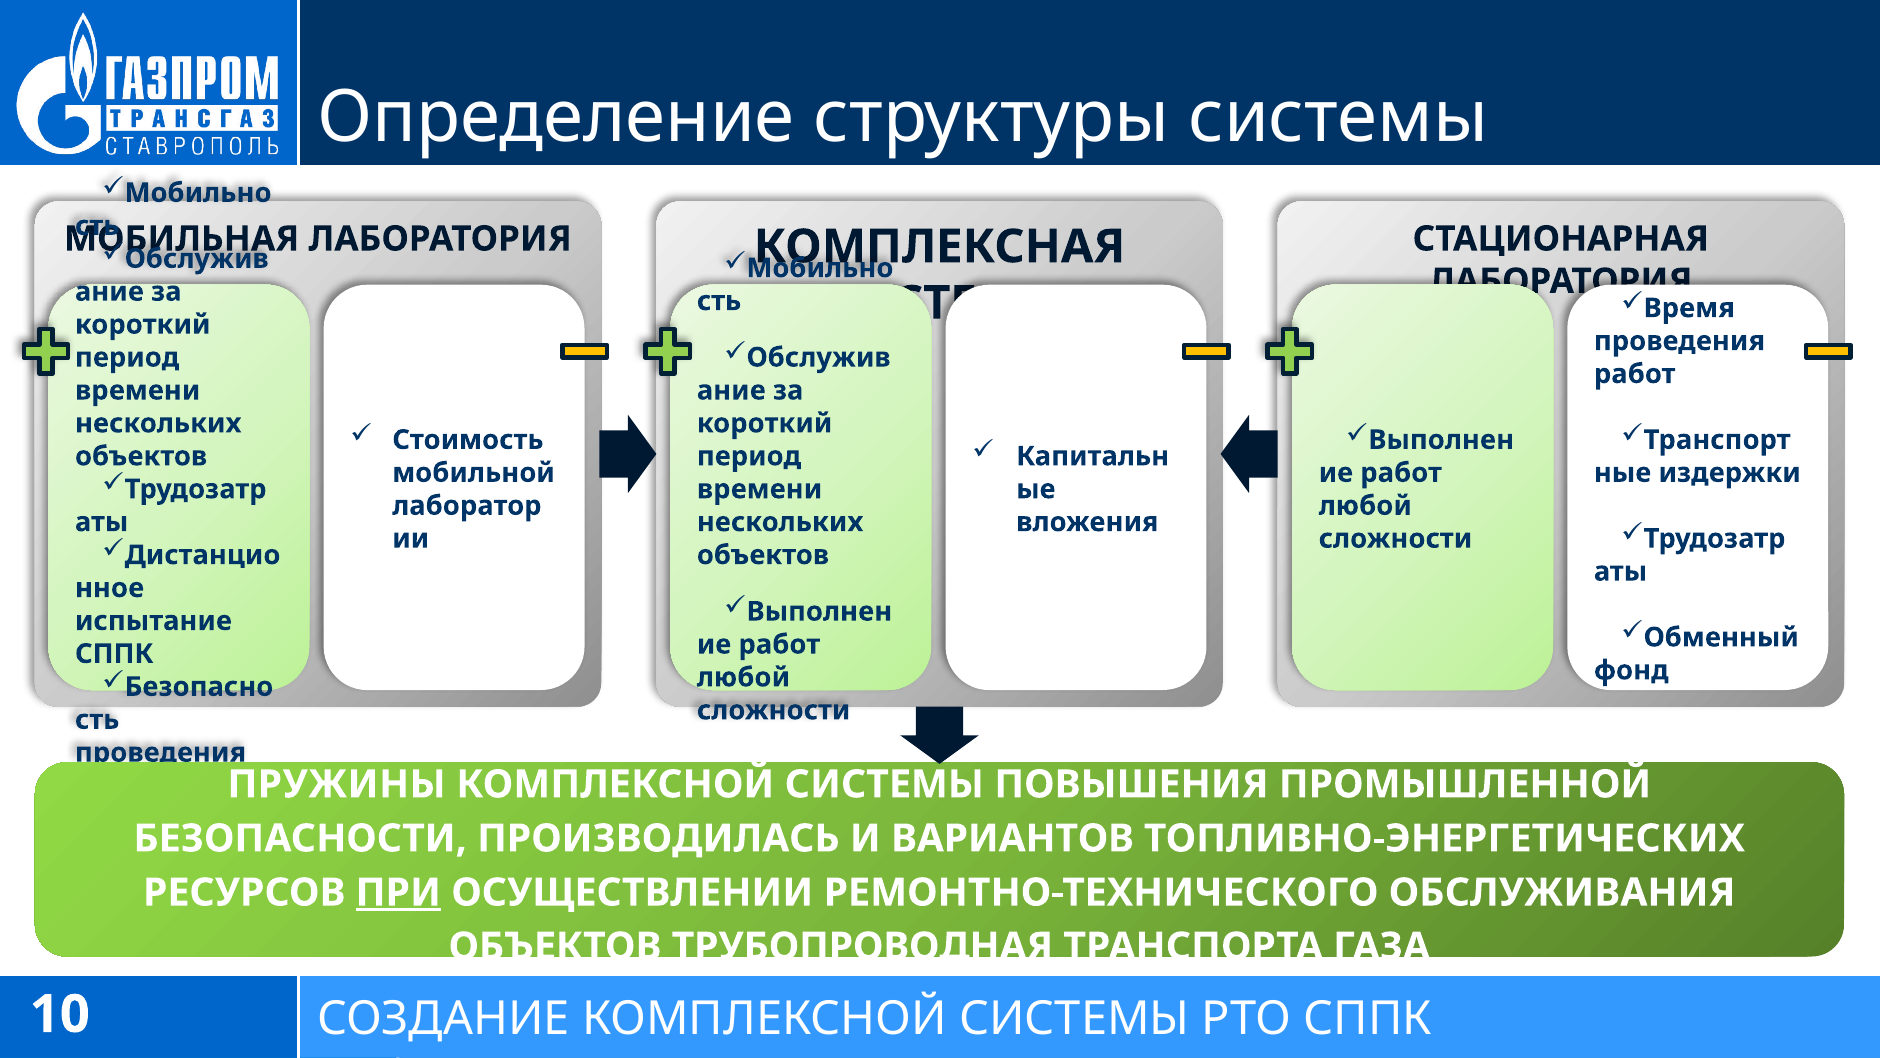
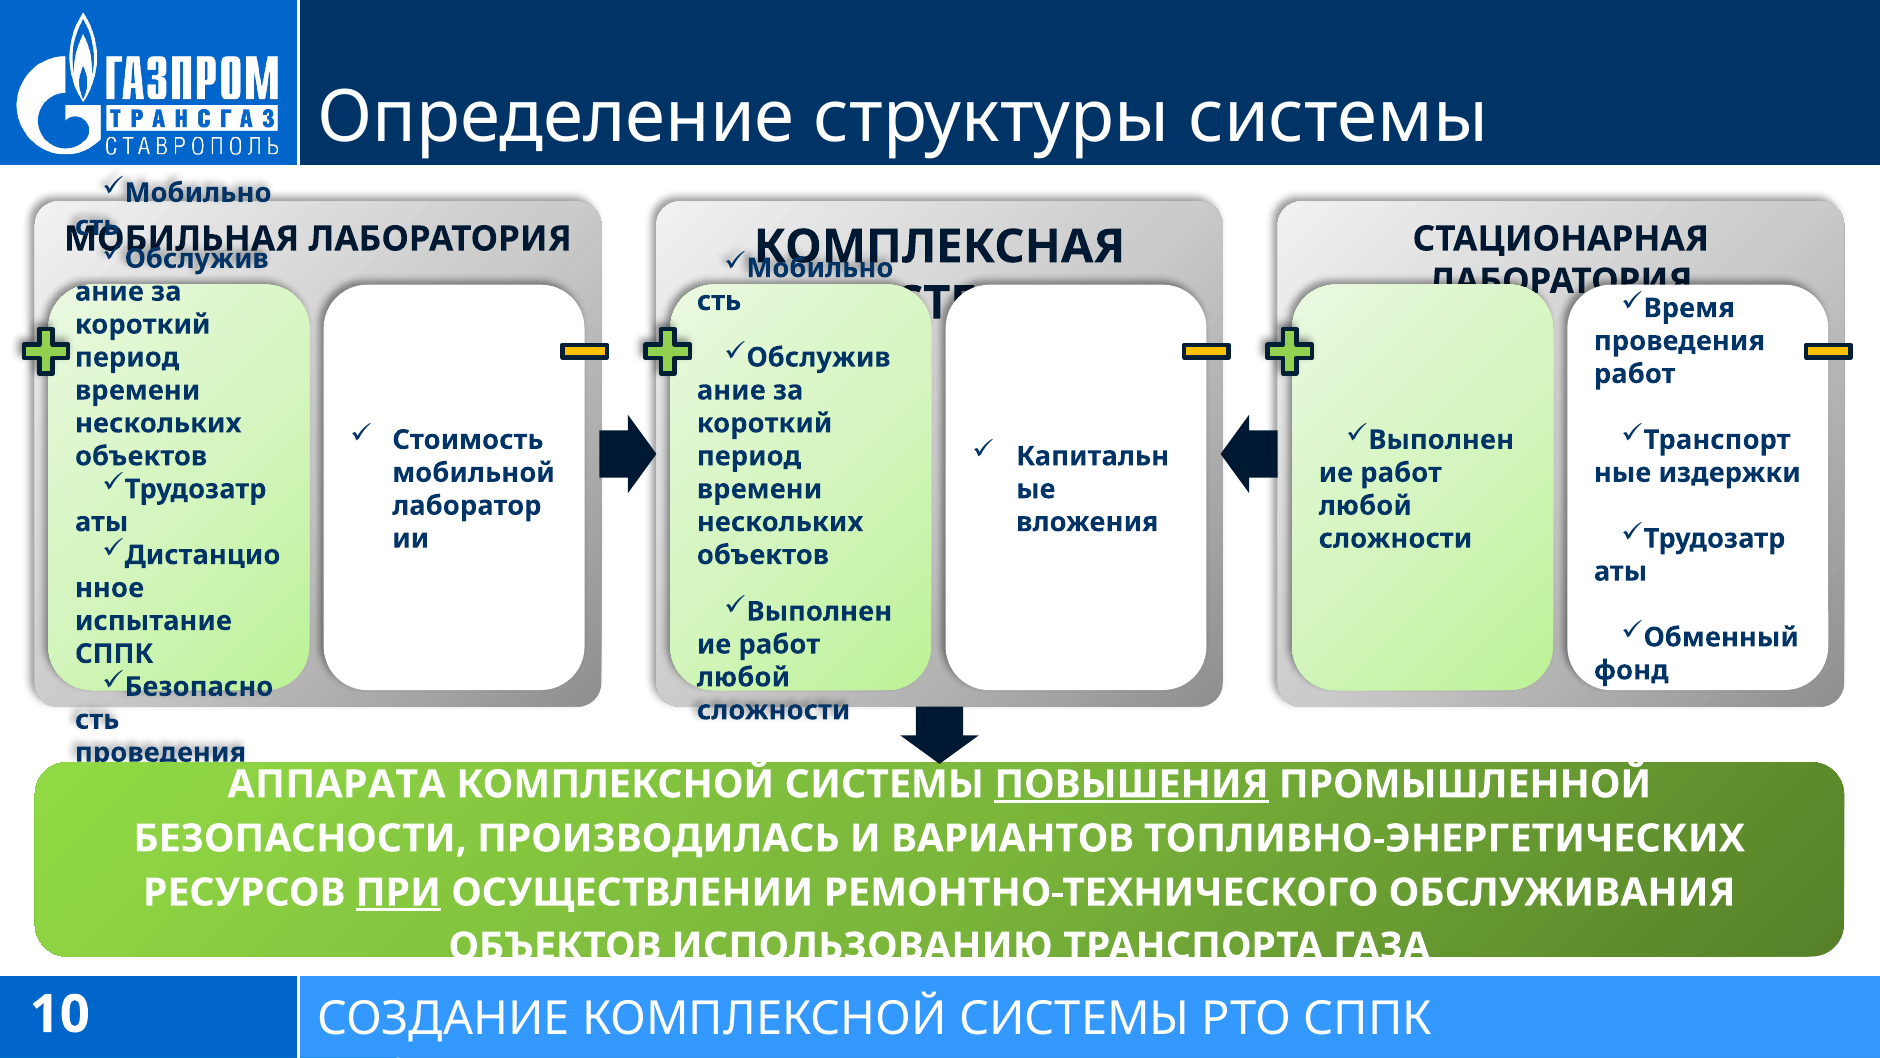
ПРУЖИНЫ: ПРУЖИНЫ -> АППАРАТА
ПОВЫШЕНИЯ underline: none -> present
ТРУБОПРОВОДНАЯ: ТРУБОПРОВОДНАЯ -> ИСПОЛЬЗОВАНИЮ
